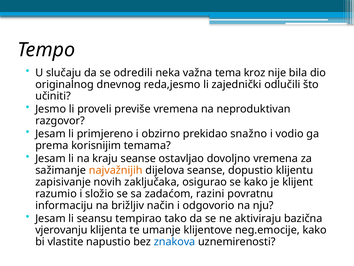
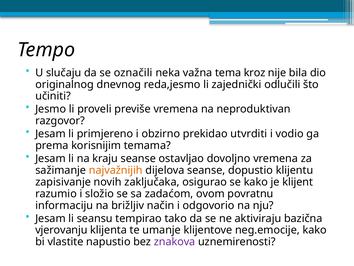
odredili: odredili -> označili
snažno: snažno -> utvrditi
razini: razini -> ovom
znakova colour: blue -> purple
